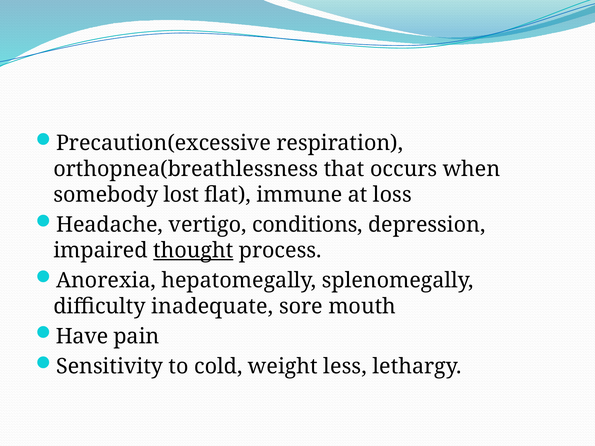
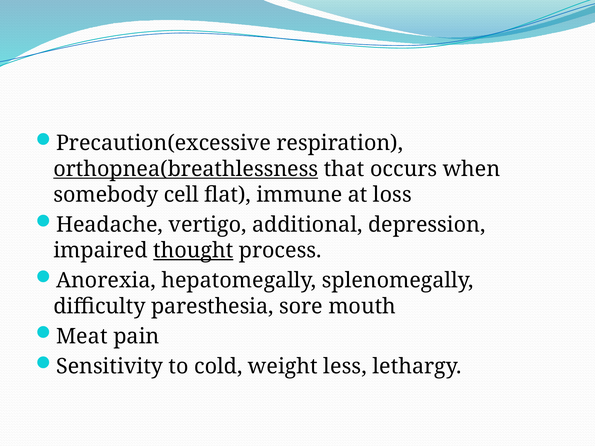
orthopnea(breathlessness underline: none -> present
lost: lost -> cell
conditions: conditions -> additional
inadequate: inadequate -> paresthesia
Have: Have -> Meat
